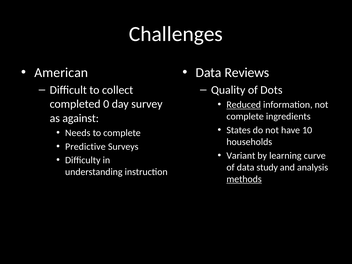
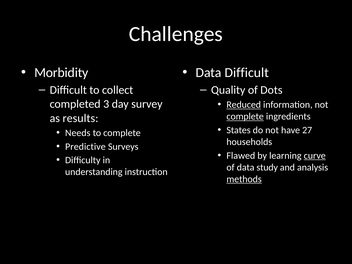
American: American -> Morbidity
Data Reviews: Reviews -> Difficult
0: 0 -> 3
complete at (245, 116) underline: none -> present
against: against -> results
10: 10 -> 27
Variant: Variant -> Flawed
curve underline: none -> present
